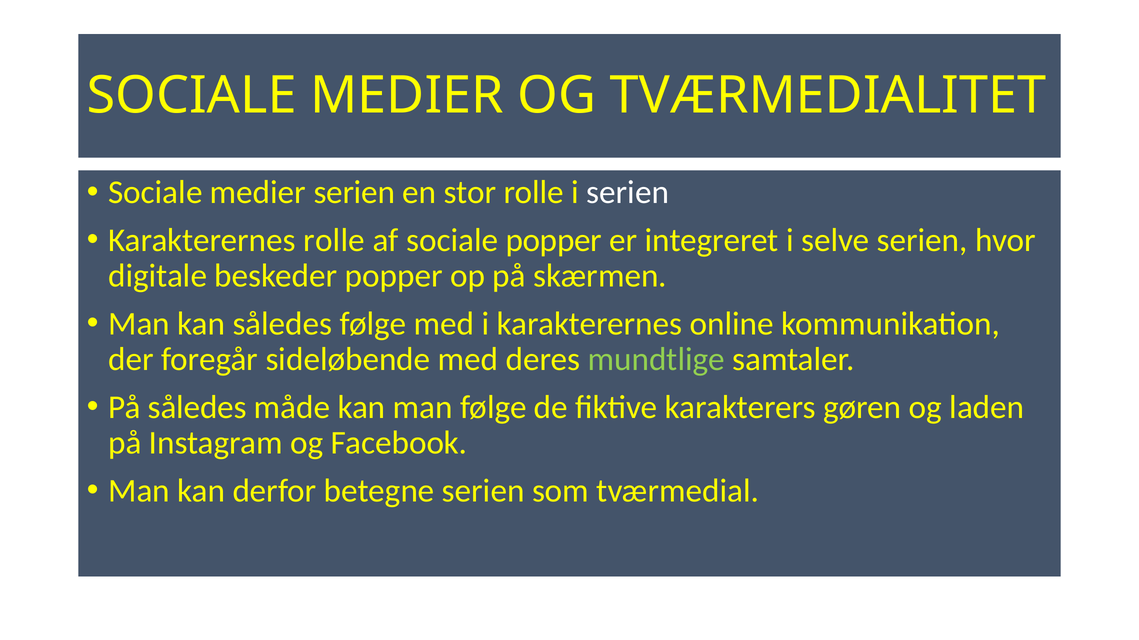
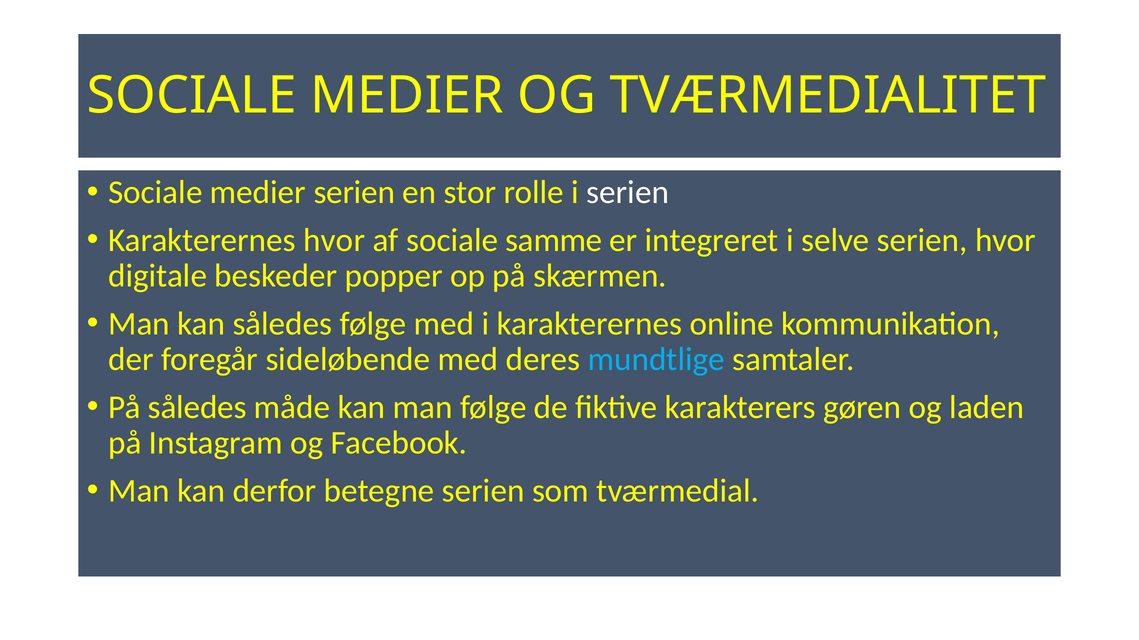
Karakterernes rolle: rolle -> hvor
sociale popper: popper -> samme
mundtlige colour: light green -> light blue
